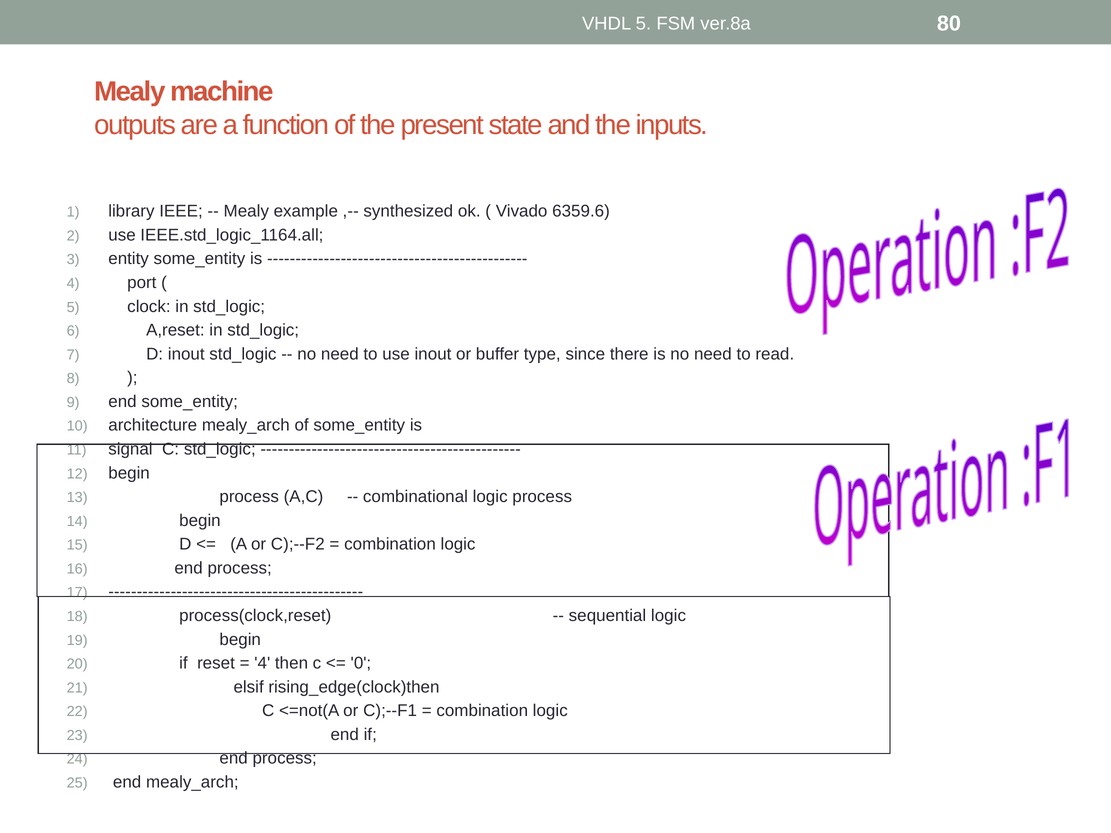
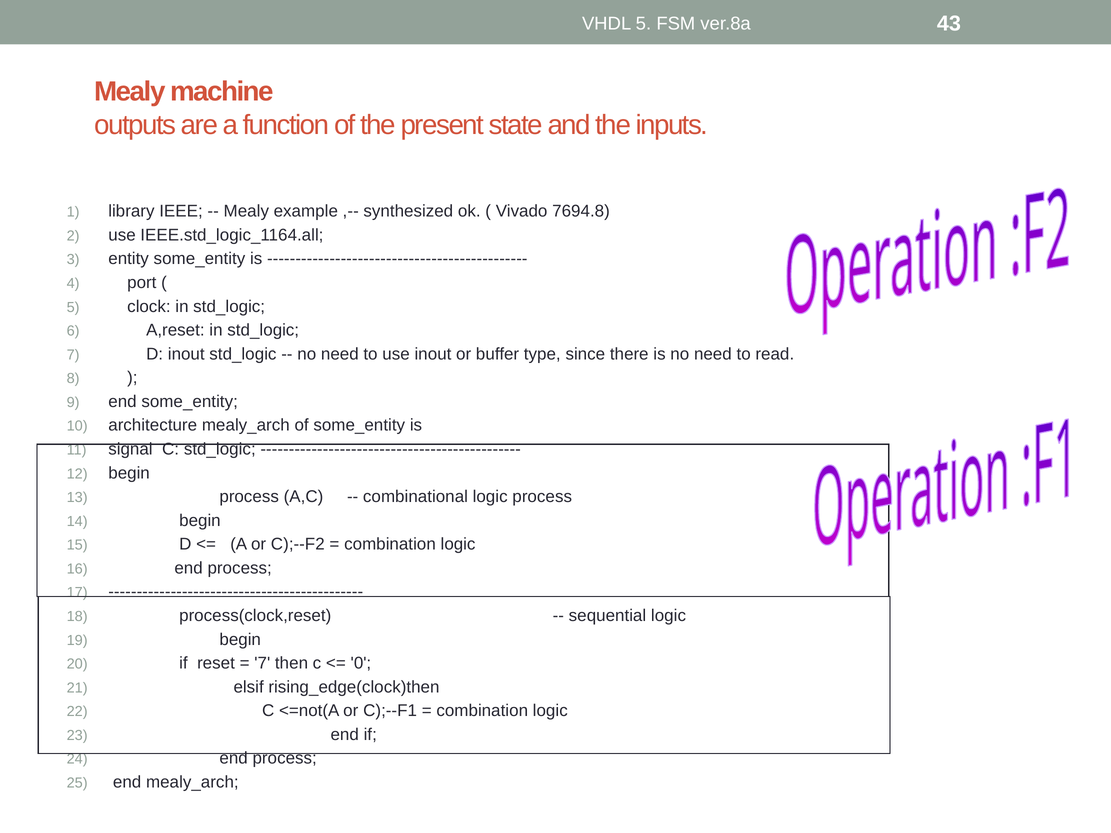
80: 80 -> 43
6359.6: 6359.6 -> 7694.8
4 at (262, 663): 4 -> 7
